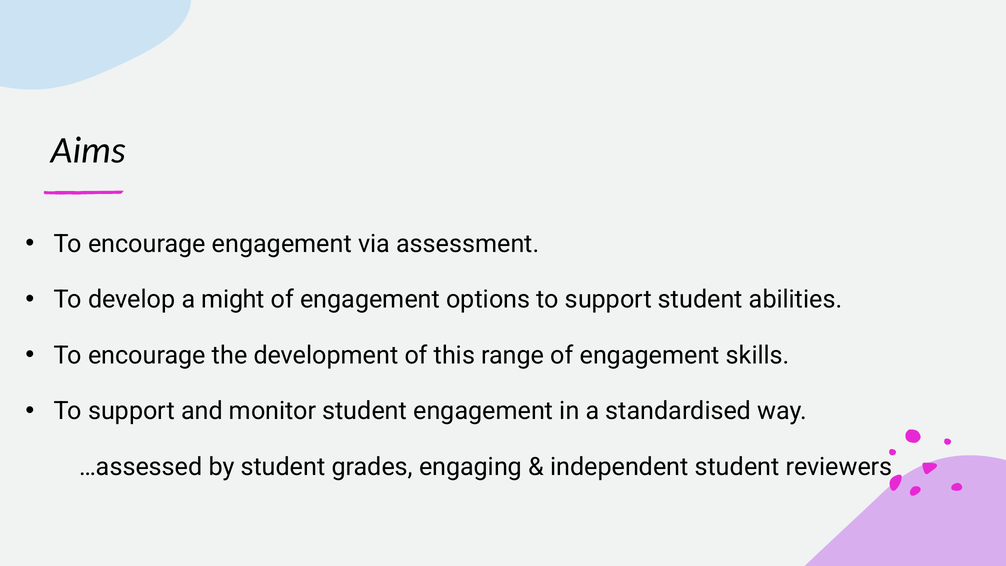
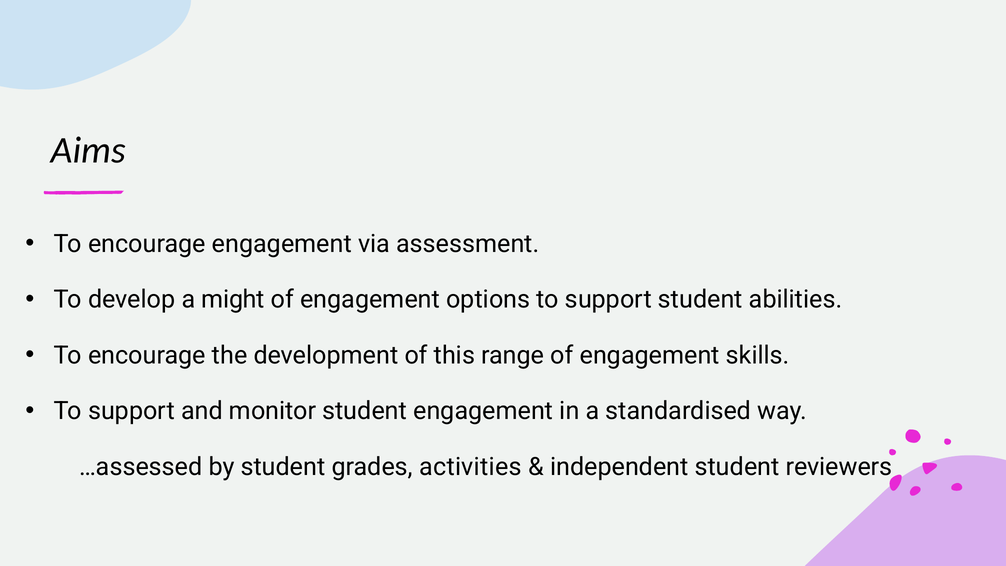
engaging: engaging -> activities
